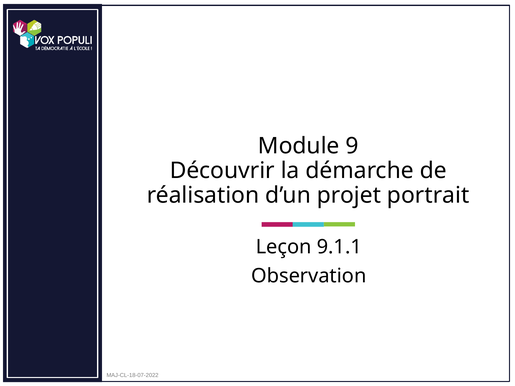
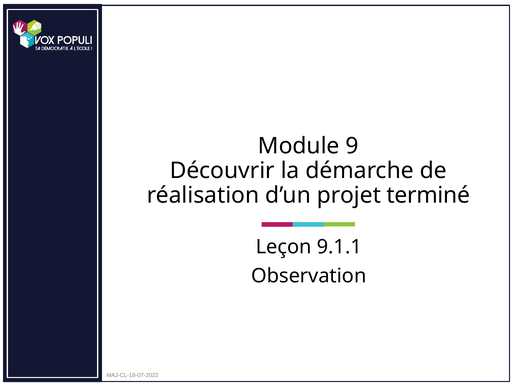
portrait: portrait -> terminé
